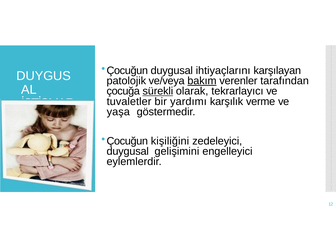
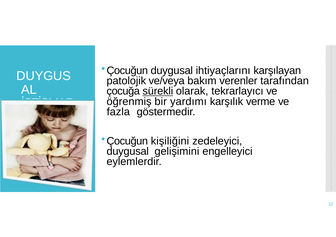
bakım underline: present -> none
tuvaletler: tuvaletler -> öğrenmiş
yaşa: yaşa -> fazla
